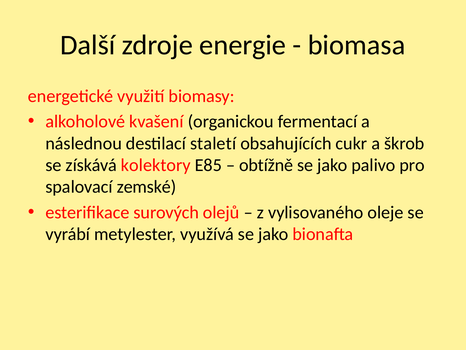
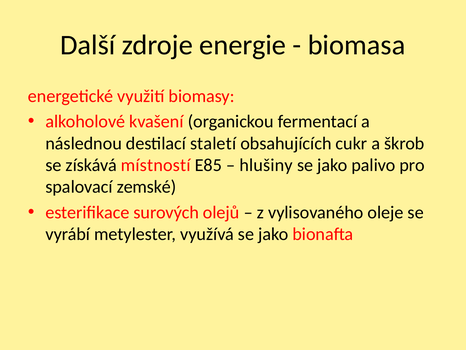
kolektory: kolektory -> místností
obtížně: obtížně -> hlušiny
